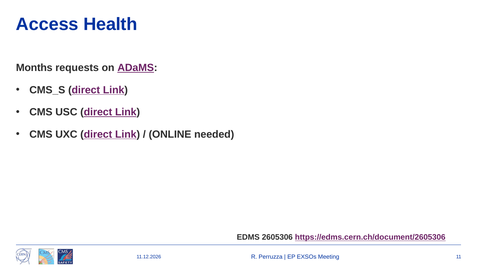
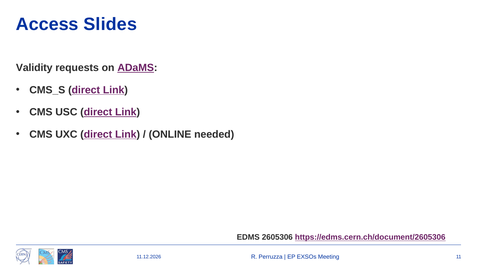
Health: Health -> Slides
Months: Months -> Validity
